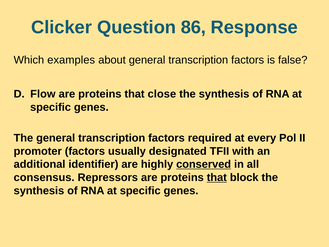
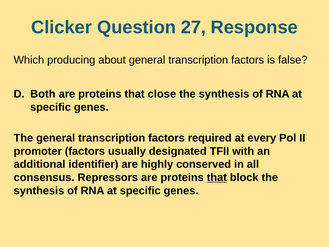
86: 86 -> 27
examples: examples -> producing
Flow: Flow -> Both
conserved underline: present -> none
